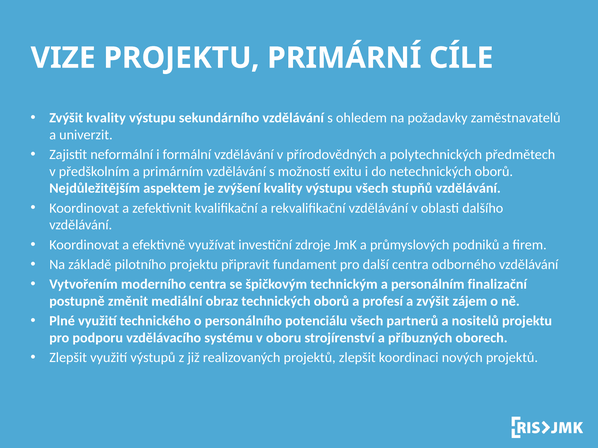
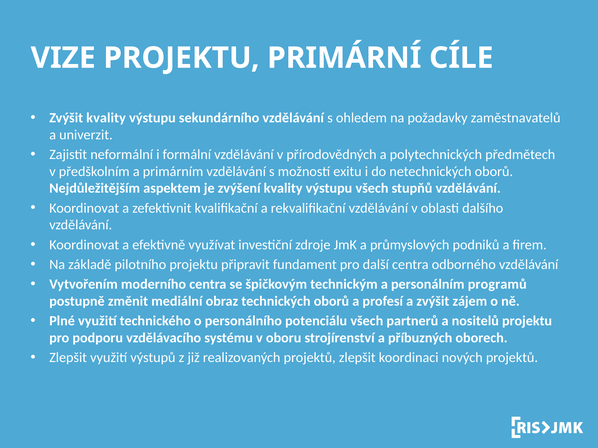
finalizační: finalizační -> programů
